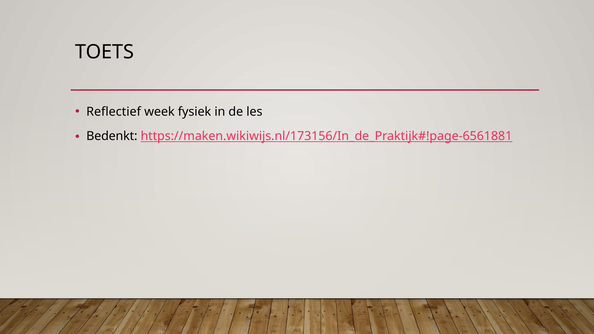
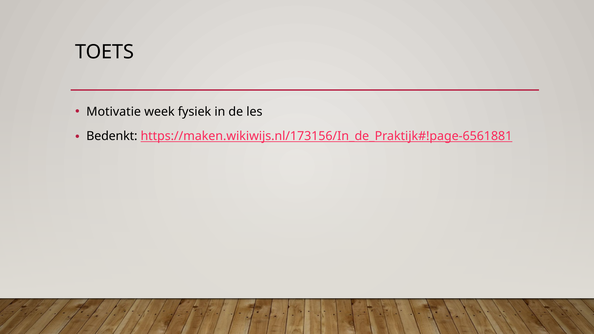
Reflectief: Reflectief -> Motivatie
